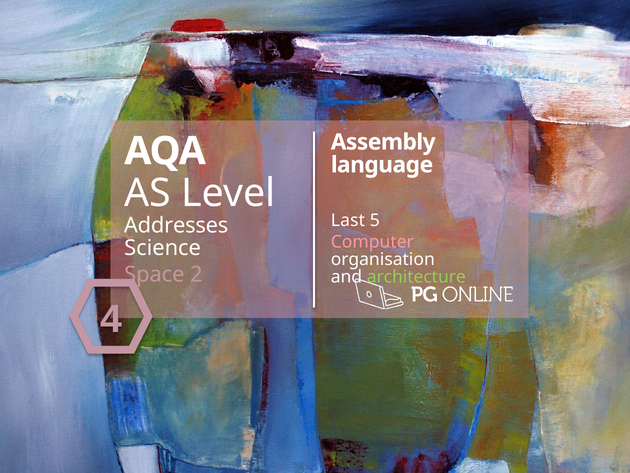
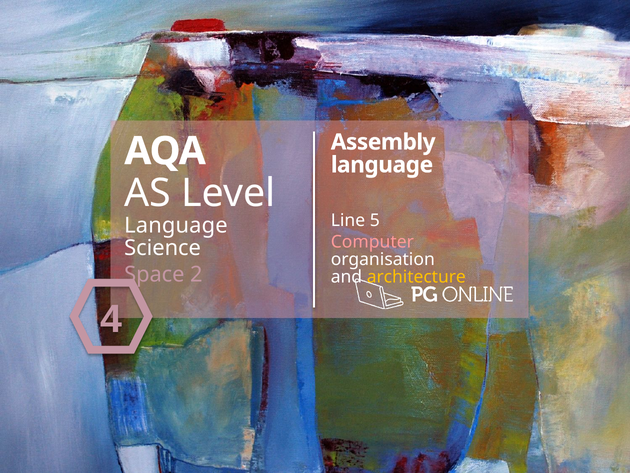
Last: Last -> Line
Addresses at (176, 225): Addresses -> Language
architecture colour: light green -> yellow
